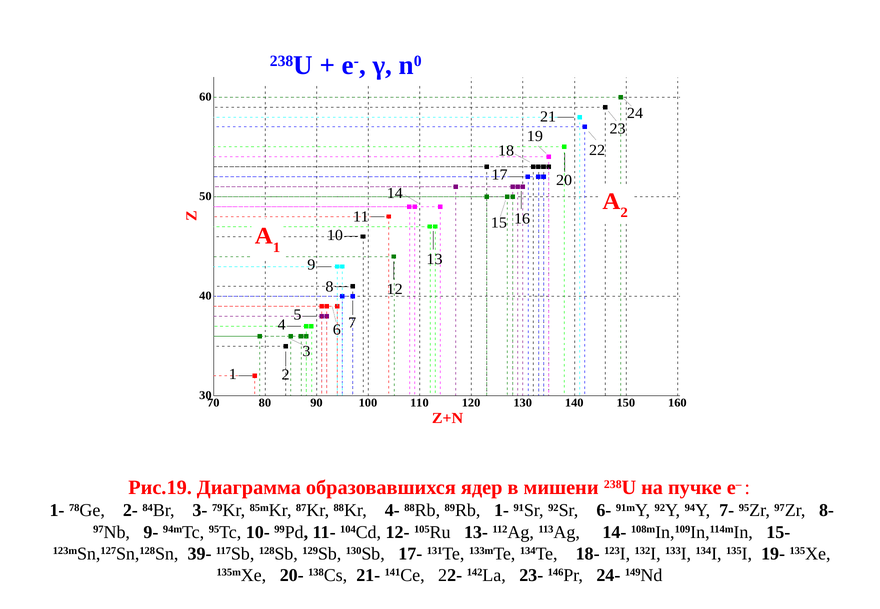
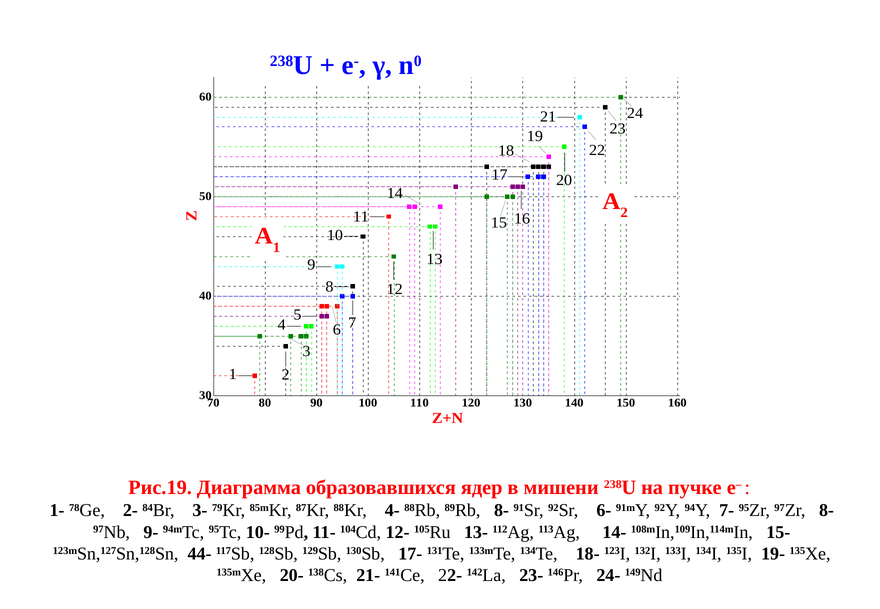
89Rb 1-: 1- -> 8-
39-: 39- -> 44-
